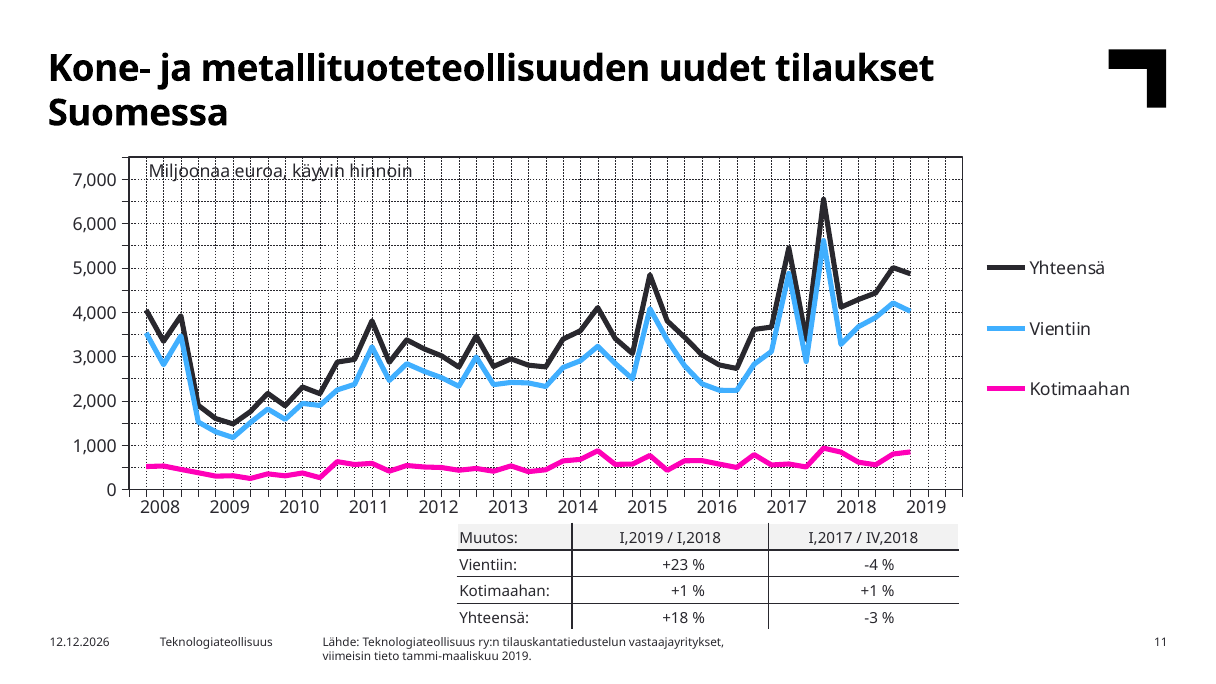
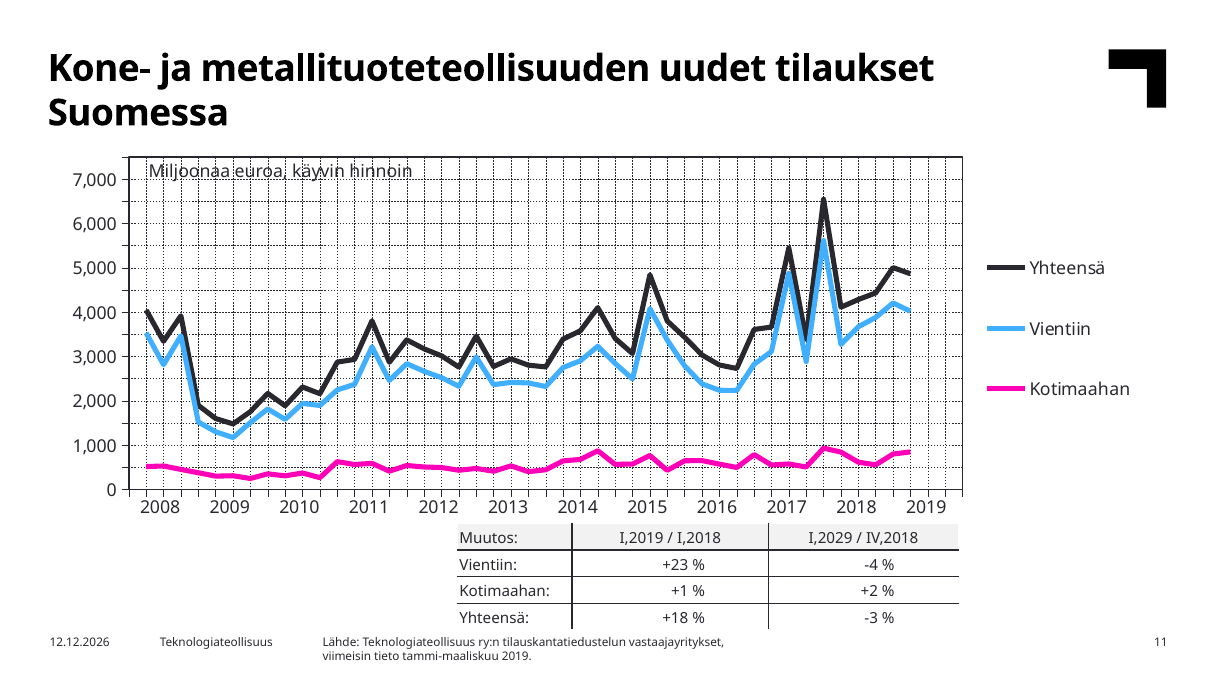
I,2017: I,2017 -> I,2029
+1 at (869, 592): +1 -> +2
